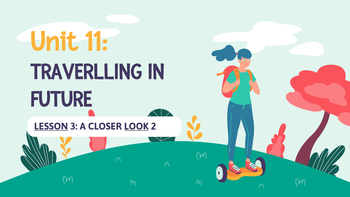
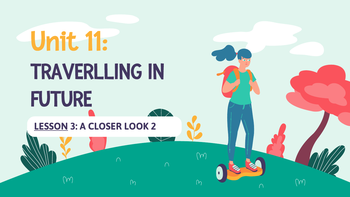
LOOK underline: present -> none
